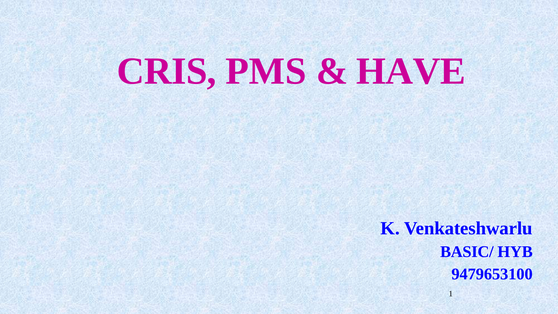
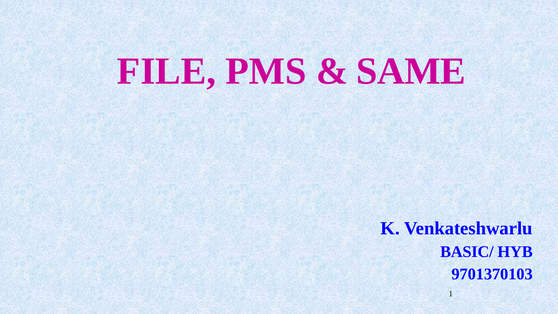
CRIS: CRIS -> FILE
HAVE: HAVE -> SAME
9479653100: 9479653100 -> 9701370103
